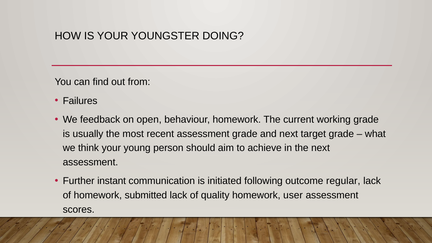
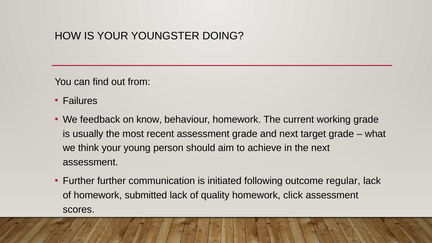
open: open -> know
Further instant: instant -> further
user: user -> click
